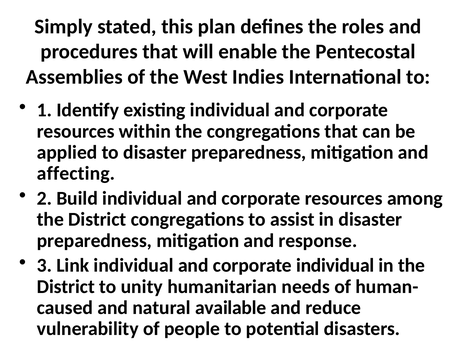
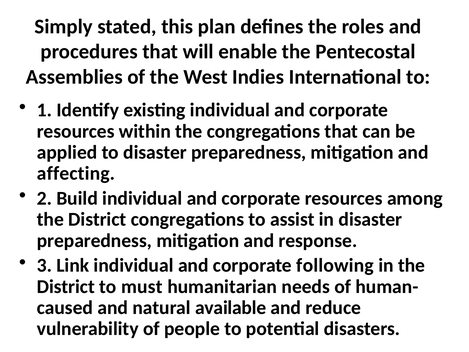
corporate individual: individual -> following
unity: unity -> must
